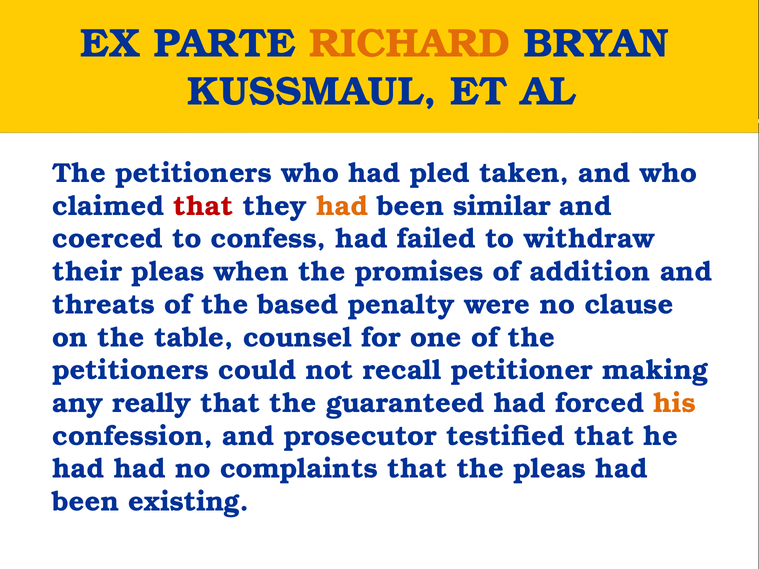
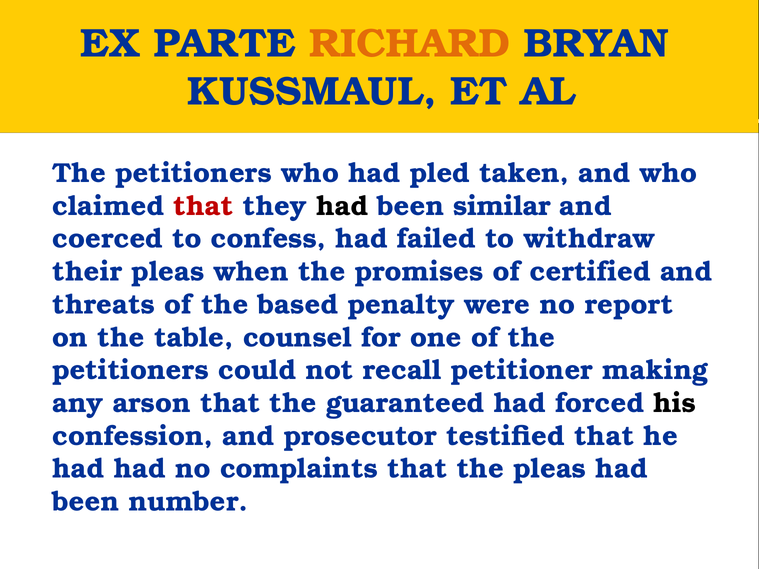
had at (342, 206) colour: orange -> black
addition: addition -> certified
clause: clause -> report
really: really -> arson
his colour: orange -> black
existing: existing -> number
